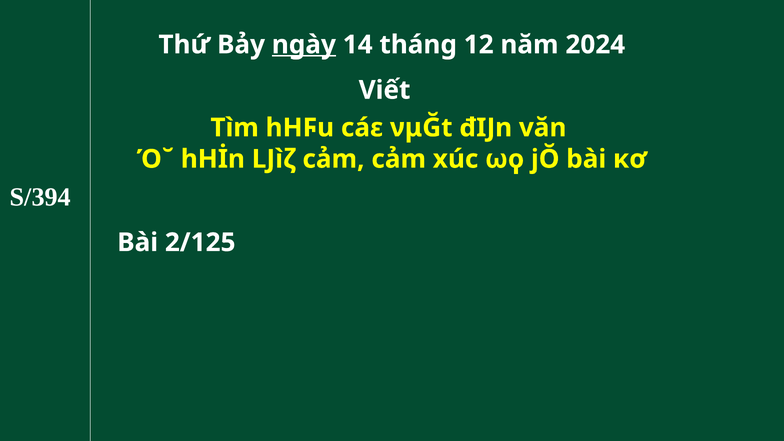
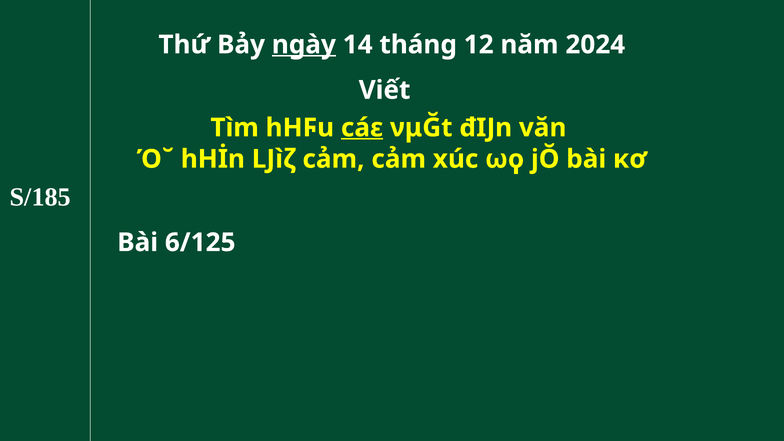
cáε underline: none -> present
S/394: S/394 -> S/185
2/125: 2/125 -> 6/125
